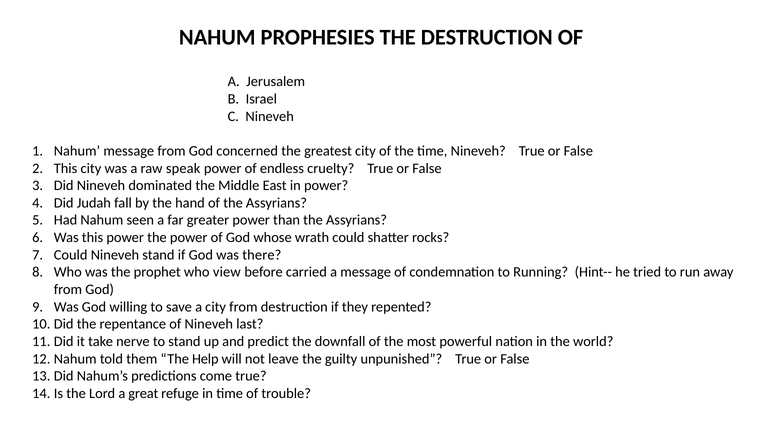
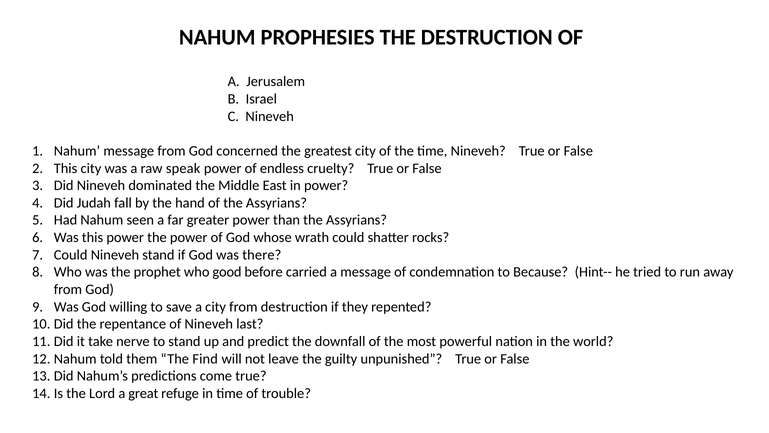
view: view -> good
Running: Running -> Because
Help: Help -> Find
